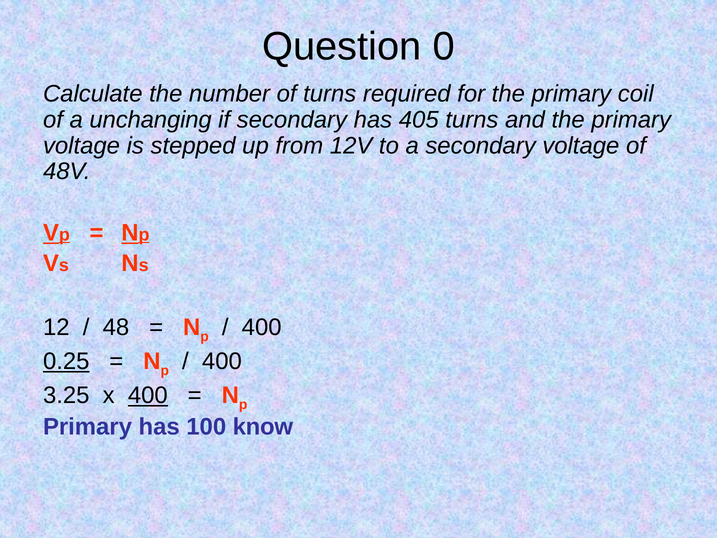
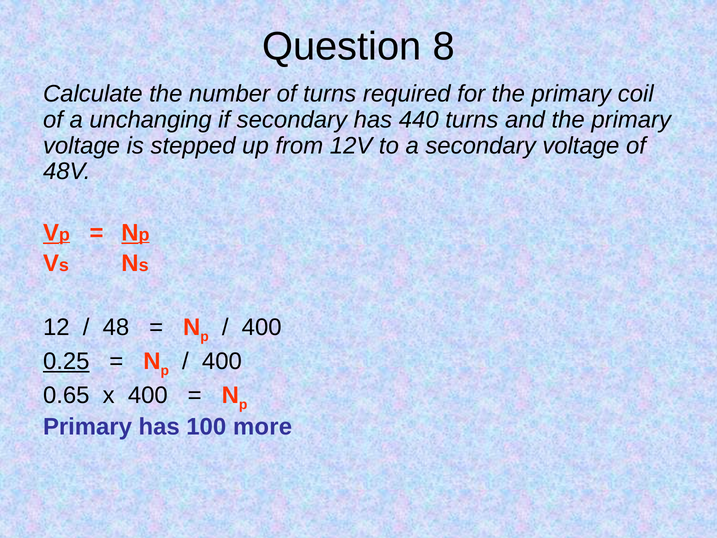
0: 0 -> 8
405: 405 -> 440
3.25: 3.25 -> 0.65
400 at (148, 395) underline: present -> none
know: know -> more
